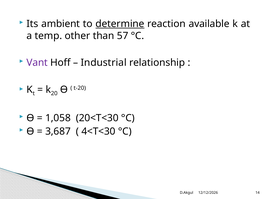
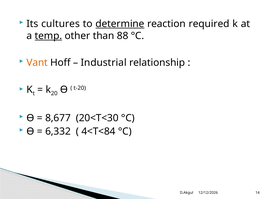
ambient: ambient -> cultures
available: available -> required
temp underline: none -> present
57: 57 -> 88
Vant colour: purple -> orange
1,058: 1,058 -> 8,677
3,687: 3,687 -> 6,332
4<T<30: 4<T<30 -> 4<T<84
